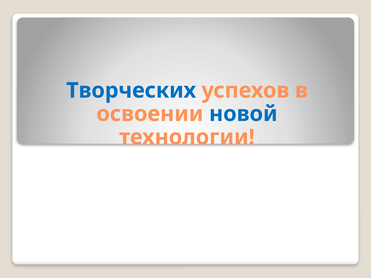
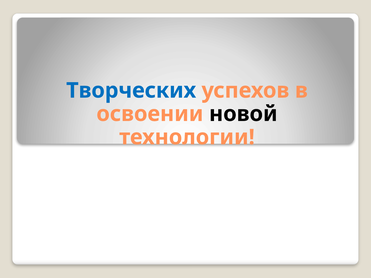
новой colour: blue -> black
